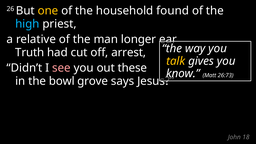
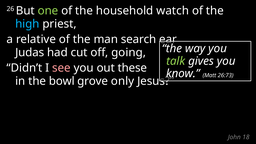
one colour: yellow -> light green
found: found -> watch
longer: longer -> search
Truth: Truth -> Judas
arrest: arrest -> going
talk colour: yellow -> light green
says: says -> only
